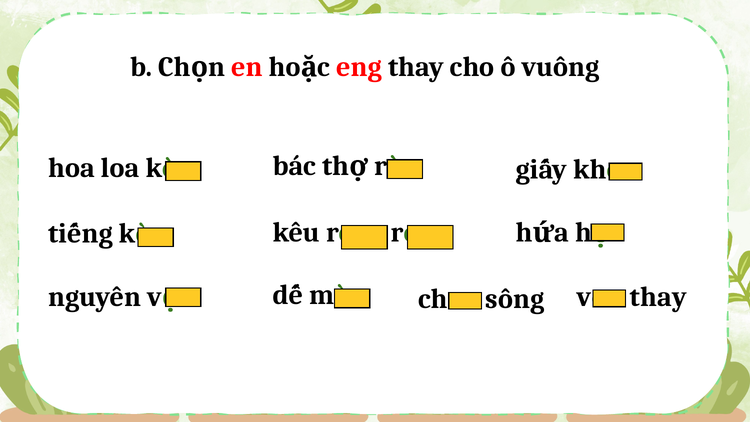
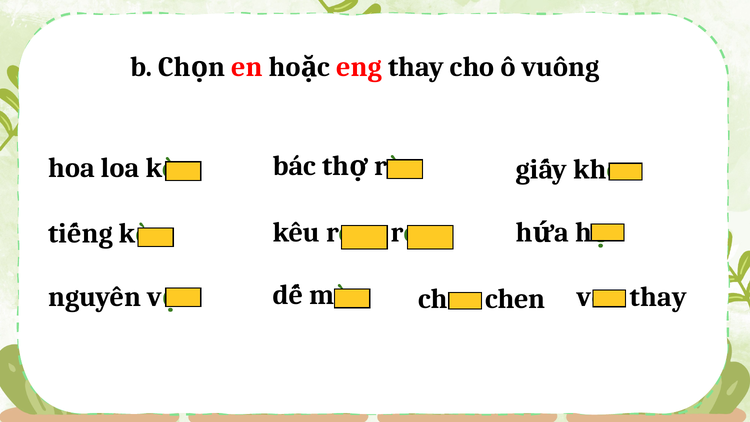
sông at (515, 299): sông -> chen
